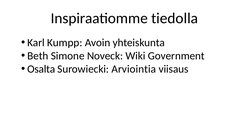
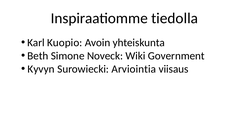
Kumpp: Kumpp -> Kuopio
Osalta: Osalta -> Kyvyn
